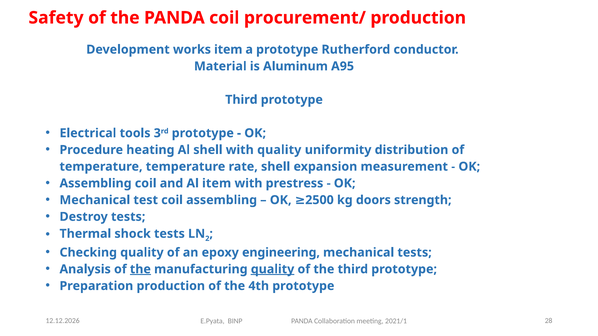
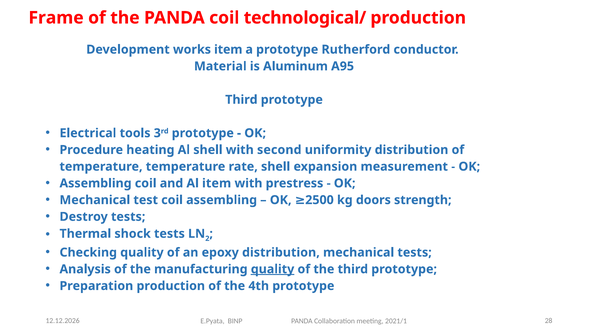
Safety: Safety -> Frame
procurement/: procurement/ -> technological/
with quality: quality -> second
epoxy engineering: engineering -> distribution
the at (140, 269) underline: present -> none
